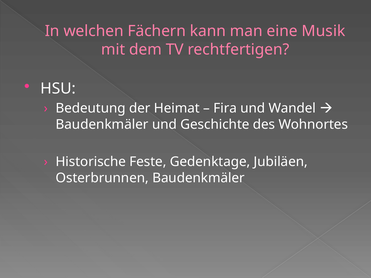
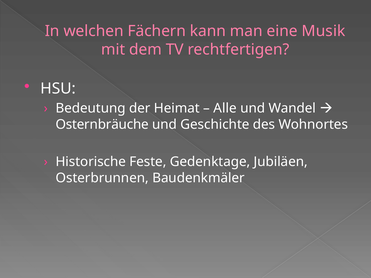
Fira: Fira -> Alle
Baudenkmäler at (102, 124): Baudenkmäler -> Osternbräuche
